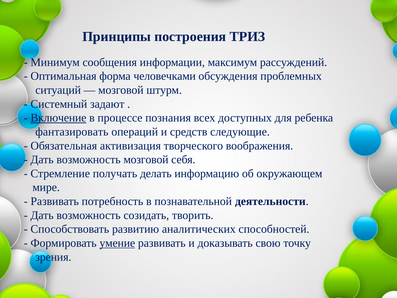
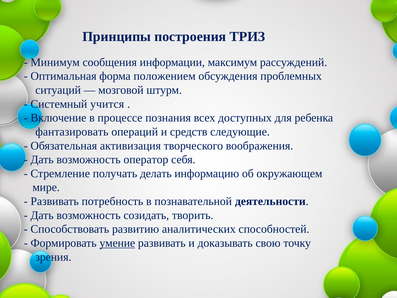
человечками: человечками -> положением
задают: задают -> учится
Включение underline: present -> none
возможность мозговой: мозговой -> оператор
